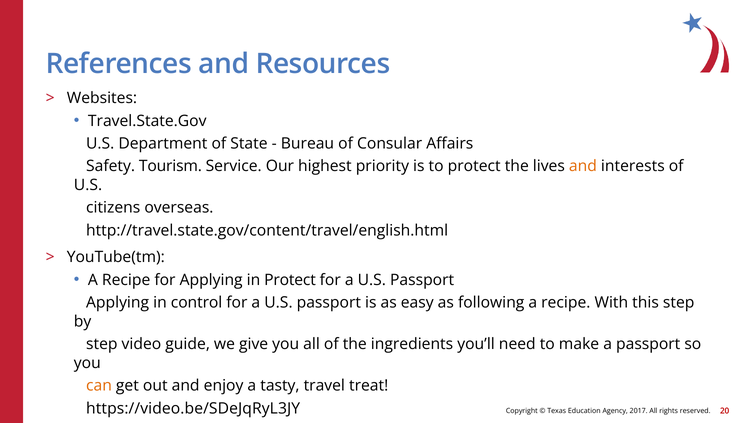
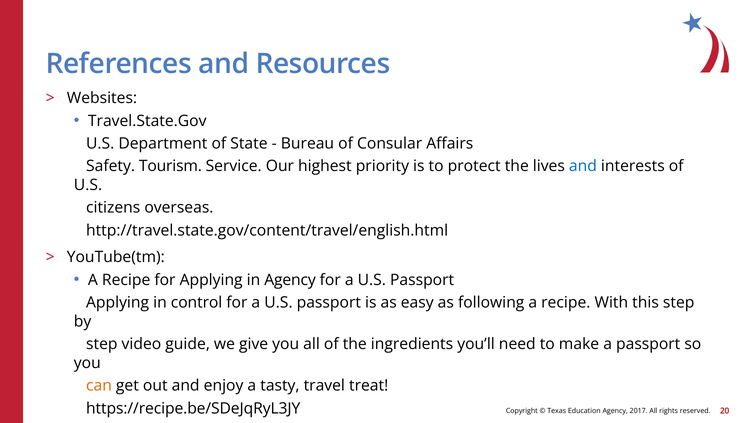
and at (583, 166) colour: orange -> blue
in Protect: Protect -> Agency
https://video.be/SDeJqRyL3JY: https://video.be/SDeJqRyL3JY -> https://recipe.be/SDeJqRyL3JY
